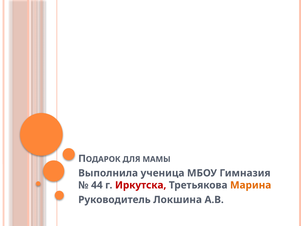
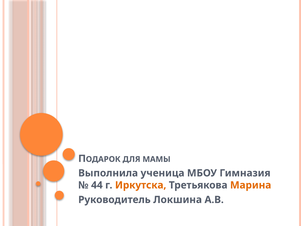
Иркутска colour: red -> orange
